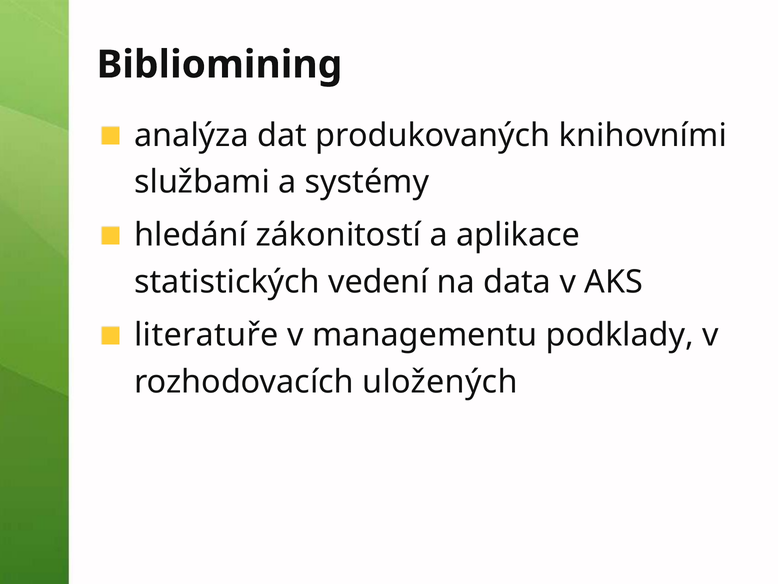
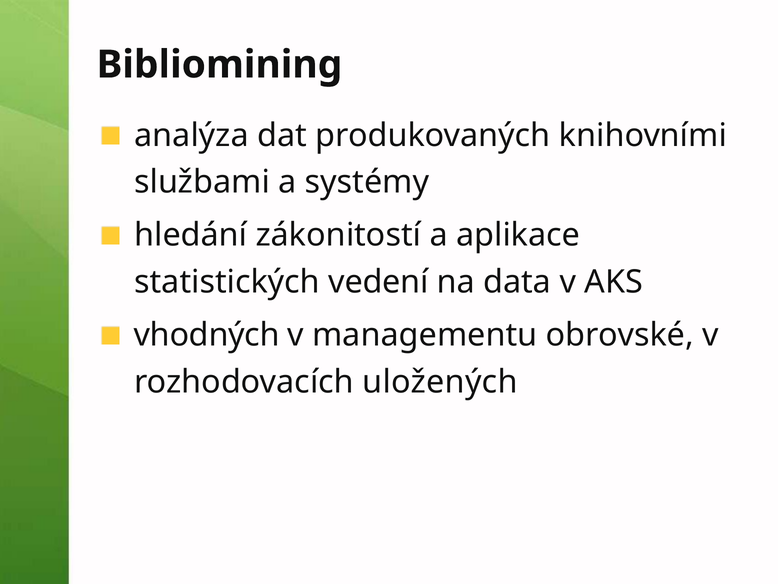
literatuře: literatuře -> vhodných
podklady: podklady -> obrovské
